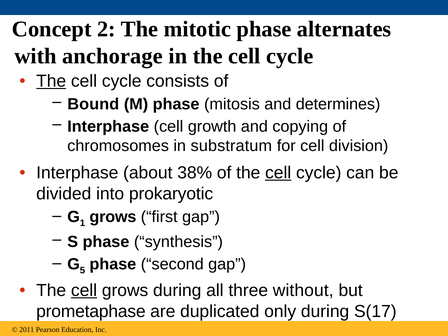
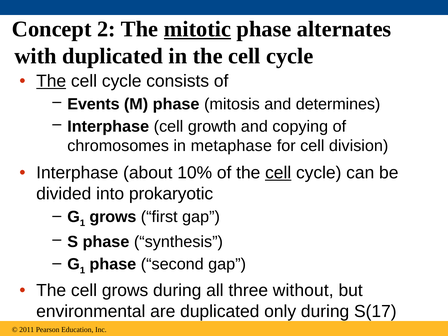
mitotic underline: none -> present
with anchorage: anchorage -> duplicated
Bound: Bound -> Events
substratum: substratum -> metaphase
38%: 38% -> 10%
5 at (82, 270): 5 -> 1
cell at (84, 290) underline: present -> none
prometaphase: prometaphase -> environmental
